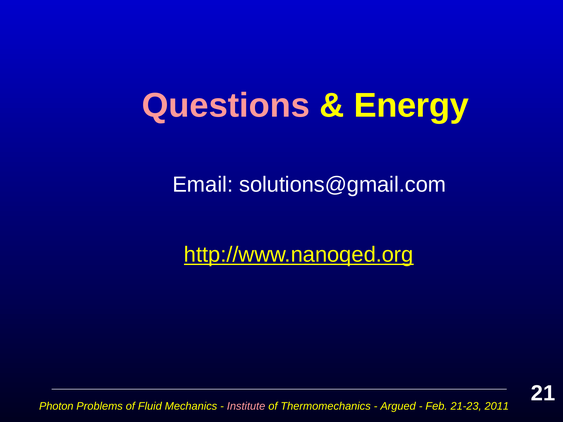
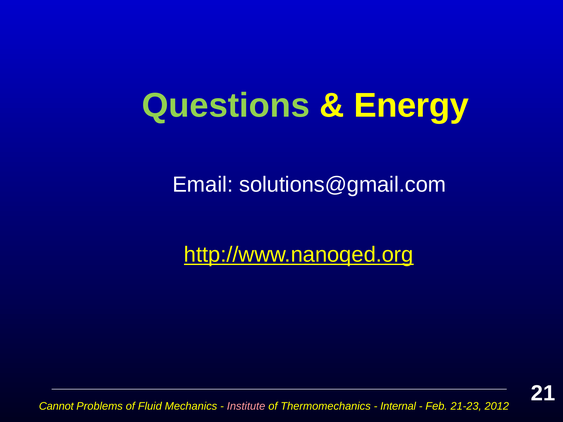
Questions colour: pink -> light green
Photon: Photon -> Cannot
Argued: Argued -> Internal
2011: 2011 -> 2012
